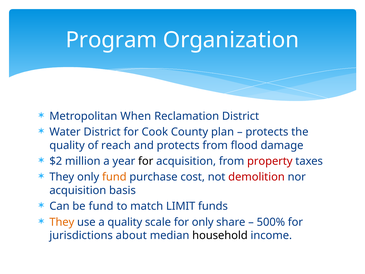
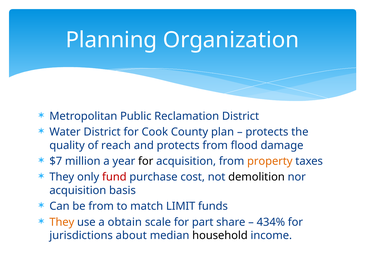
Program: Program -> Planning
When: When -> Public
$2: $2 -> $7
property colour: red -> orange
fund at (114, 177) colour: orange -> red
demolition colour: red -> black
be fund: fund -> from
a quality: quality -> obtain
for only: only -> part
500%: 500% -> 434%
